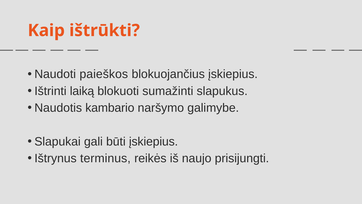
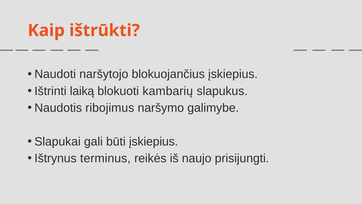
paieškos: paieškos -> naršytojo
sumažinti: sumažinti -> kambarių
kambario: kambario -> ribojimus
